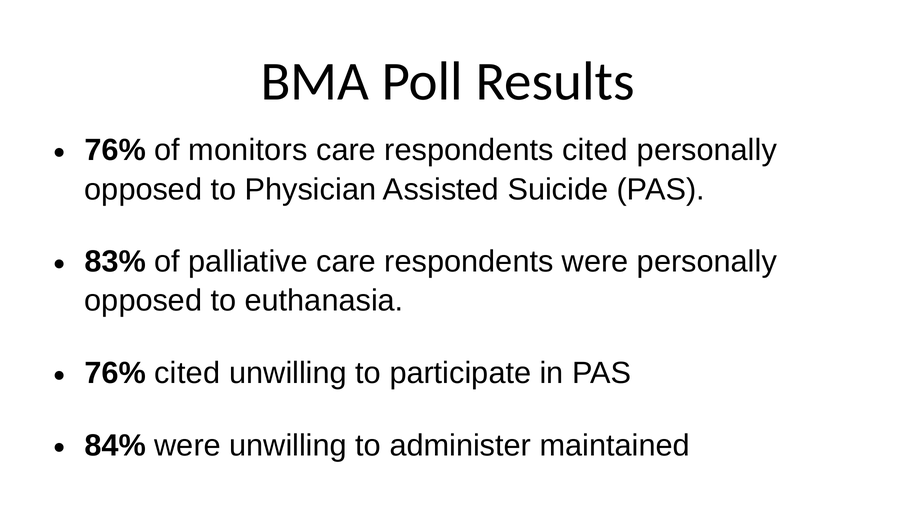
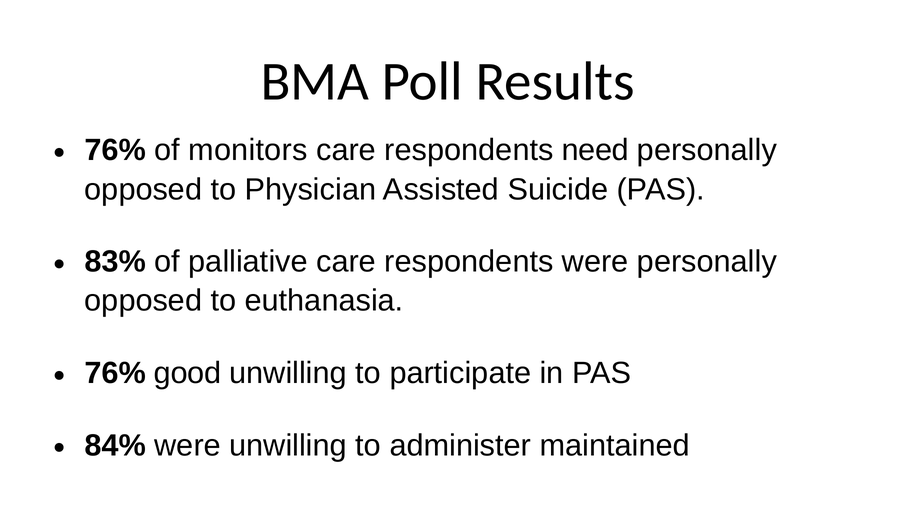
respondents cited: cited -> need
76% cited: cited -> good
